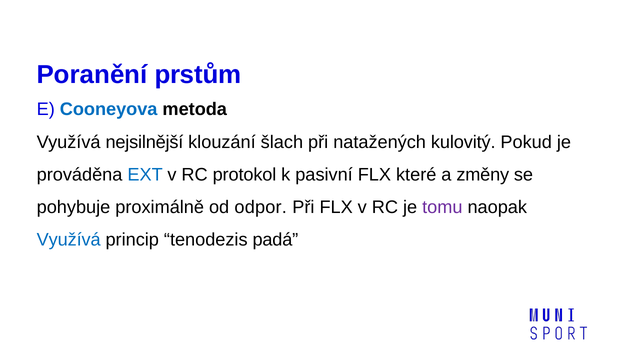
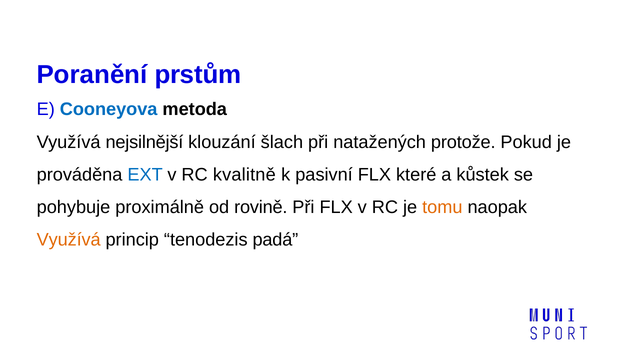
kulovitý: kulovitý -> protože
protokol: protokol -> kvalitně
změny: změny -> kůstek
odpor: odpor -> rovině
tomu colour: purple -> orange
Využívá at (69, 240) colour: blue -> orange
